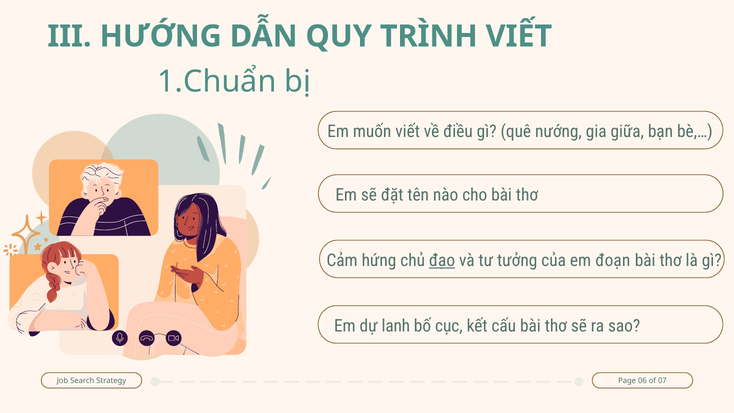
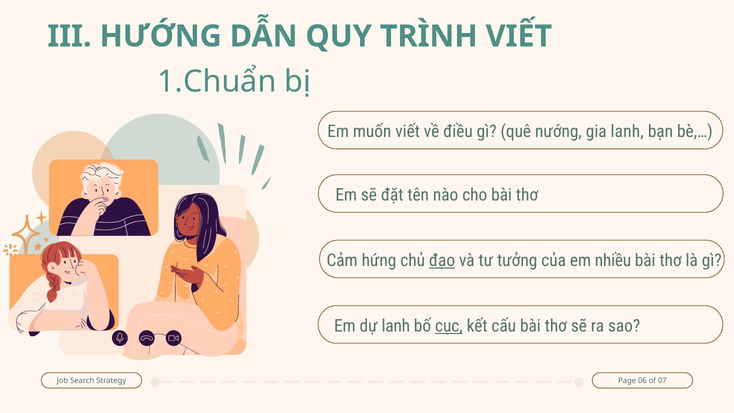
gia giữa: giữa -> lanh
đoạn: đoạn -> nhiều
cục underline: none -> present
